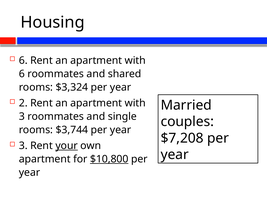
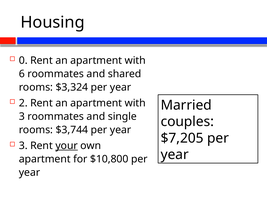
6 at (23, 60): 6 -> 0
$7,208: $7,208 -> $7,205
$10,800 underline: present -> none
